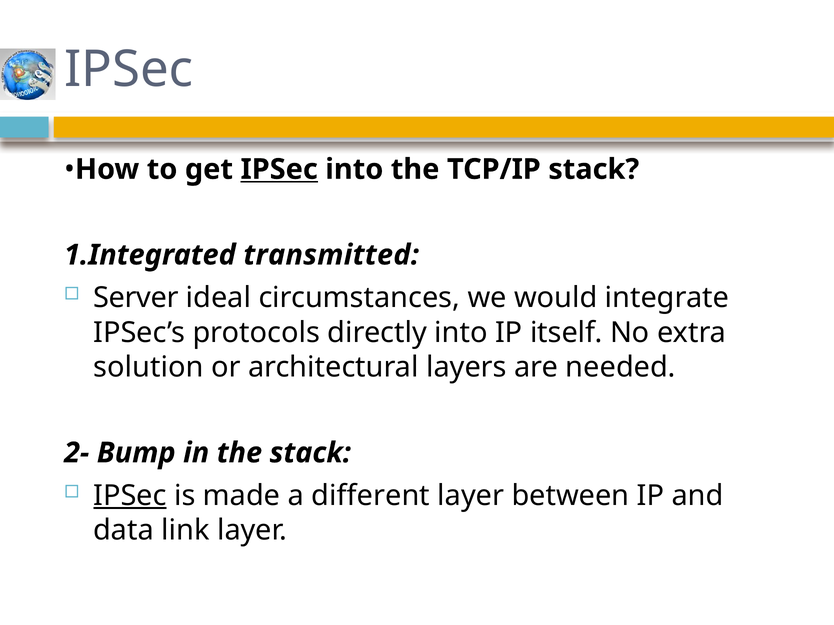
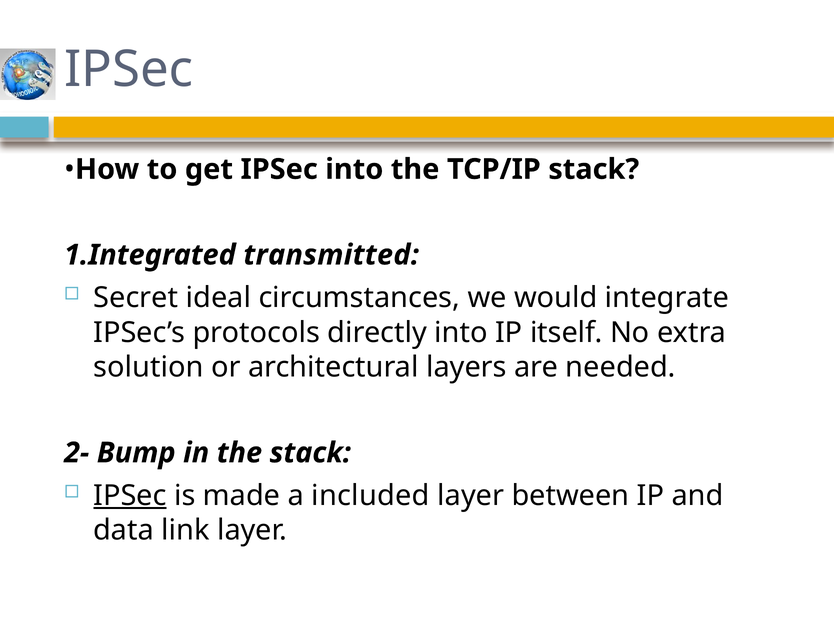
IPSec at (279, 169) underline: present -> none
Server: Server -> Secret
different: different -> included
